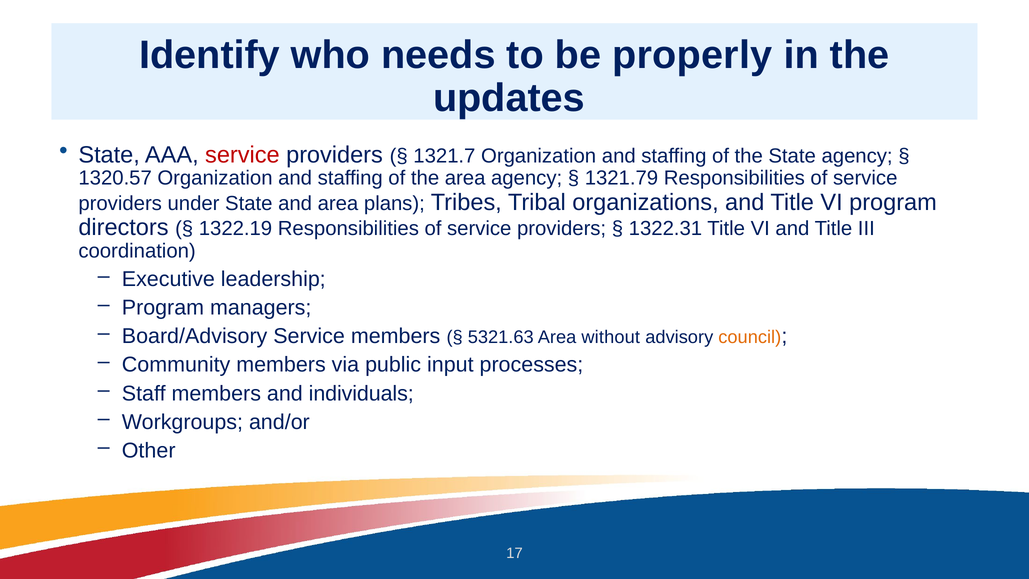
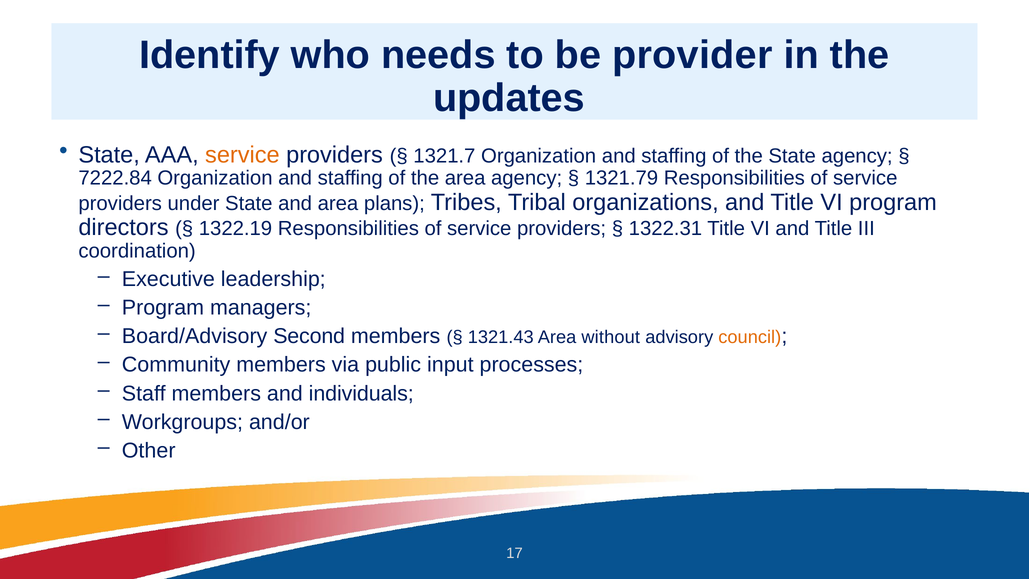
properly: properly -> provider
service at (242, 155) colour: red -> orange
1320.57: 1320.57 -> 7222.84
Board/Advisory Service: Service -> Second
5321.63: 5321.63 -> 1321.43
